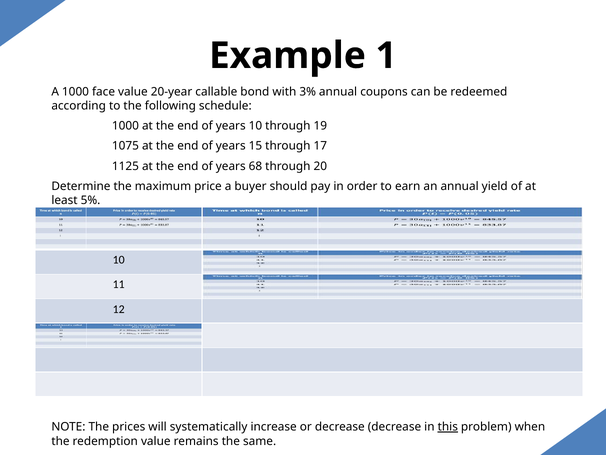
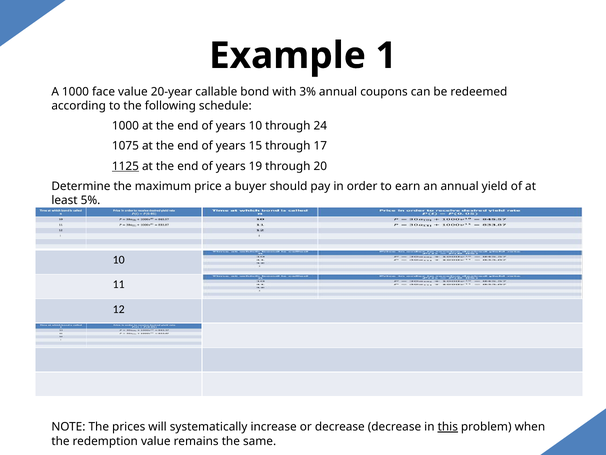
19: 19 -> 24
1125 underline: none -> present
68: 68 -> 19
